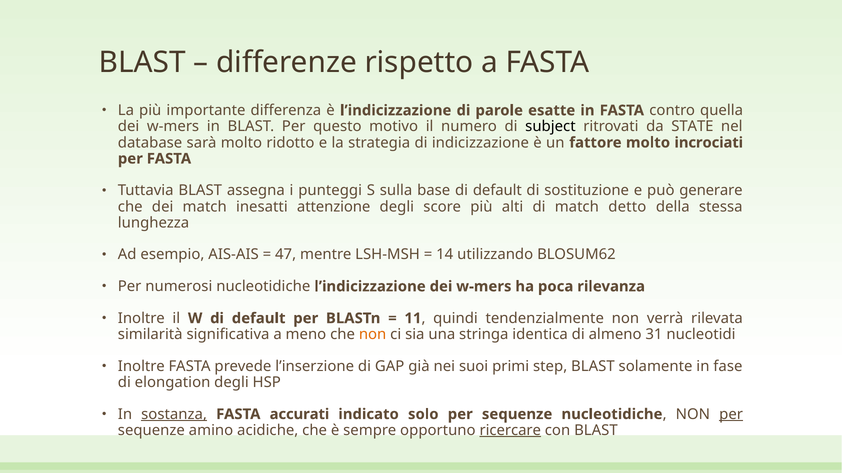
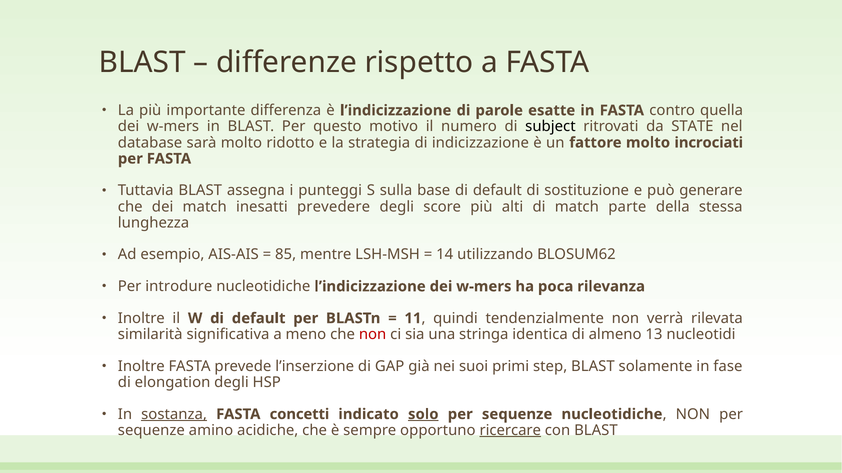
attenzione: attenzione -> prevedere
detto: detto -> parte
47: 47 -> 85
numerosi: numerosi -> introdure
non at (373, 335) colour: orange -> red
31: 31 -> 13
accurati: accurati -> concetti
solo underline: none -> present
per at (731, 415) underline: present -> none
